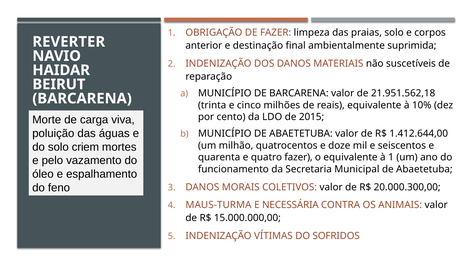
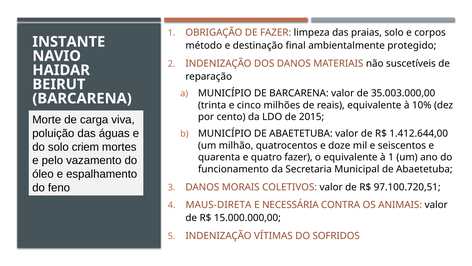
REVERTER: REVERTER -> INSTANTE
anterior: anterior -> método
suprimida: suprimida -> protegido
21.951.562,18: 21.951.562,18 -> 35.003.000,00
20.000.300,00: 20.000.300,00 -> 97.100.720,51
MAUS-TURMA: MAUS-TURMA -> MAUS-DIRETA
